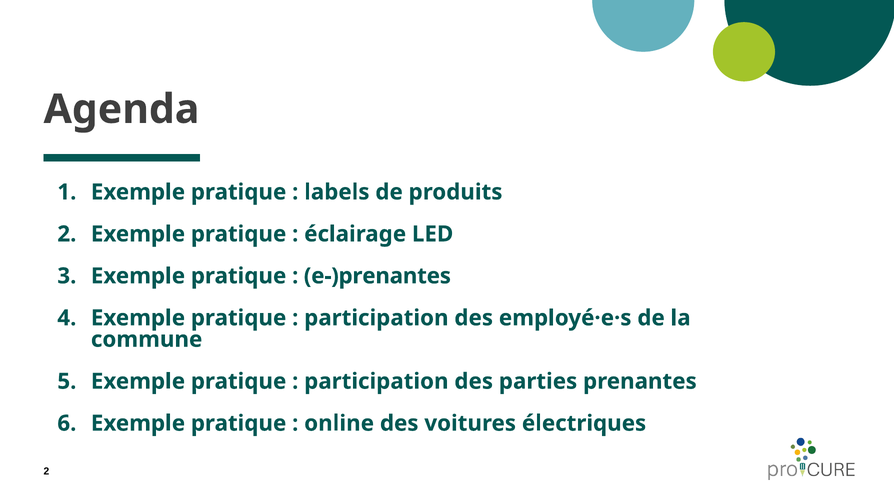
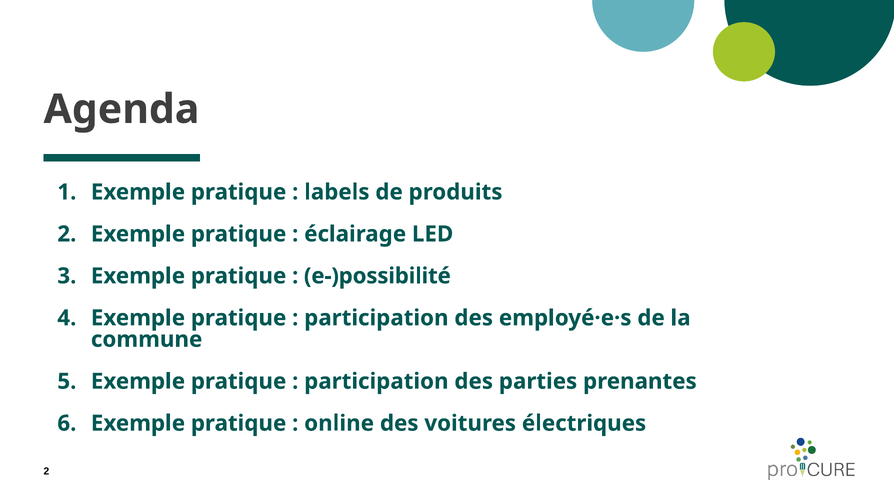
e-)prenantes: e-)prenantes -> e-)possibilité
